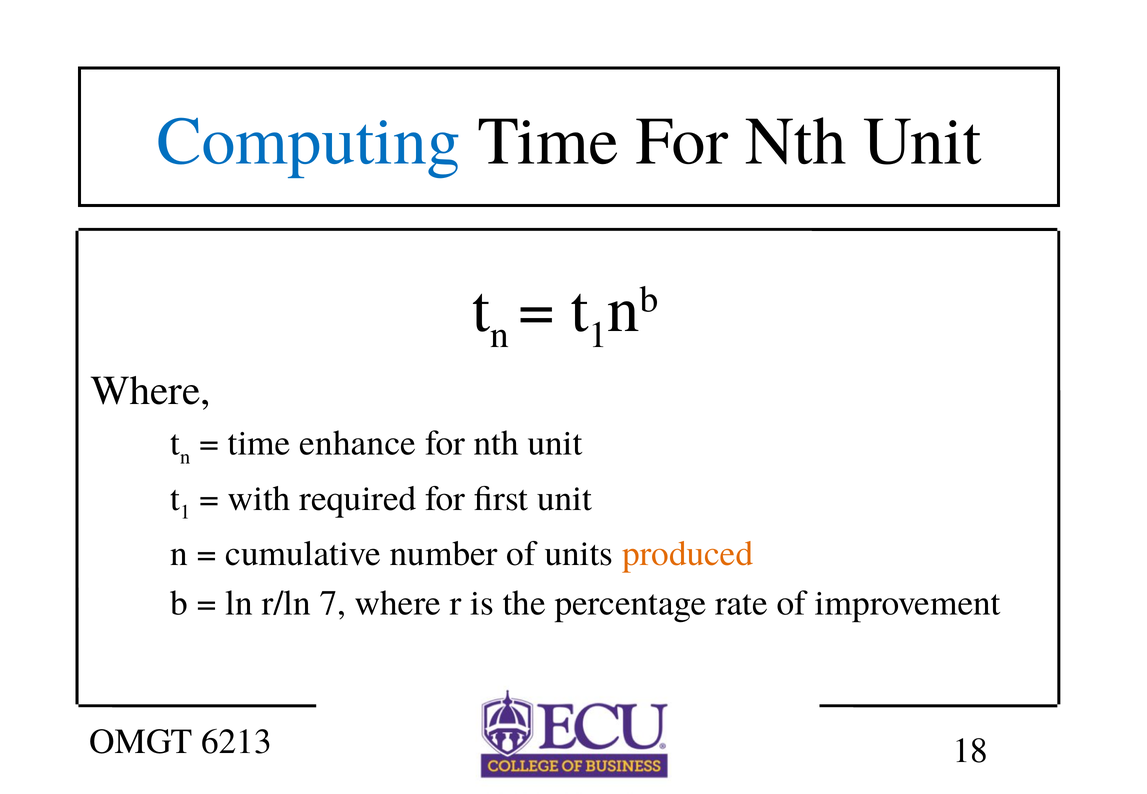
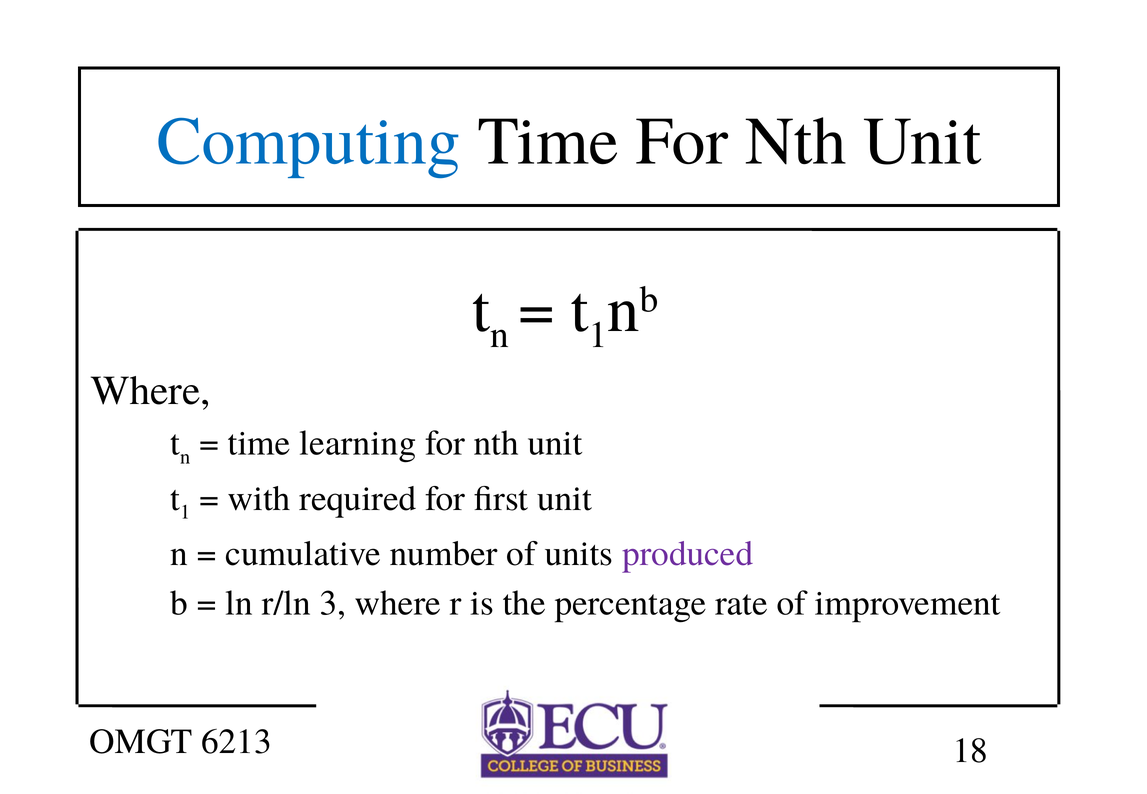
enhance: enhance -> learning
produced colour: orange -> purple
7: 7 -> 3
